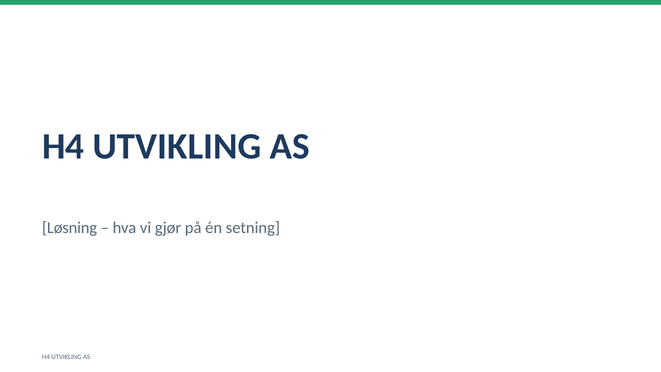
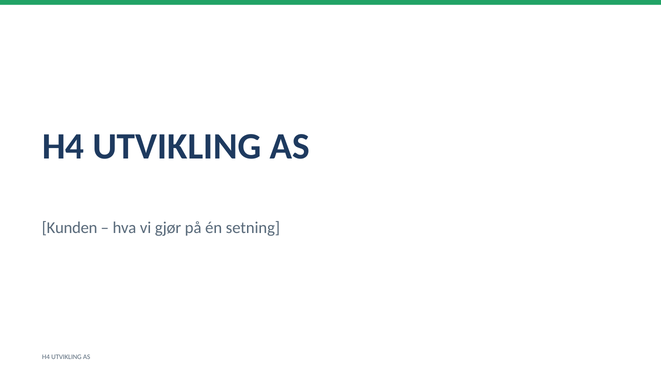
Løsning: Løsning -> Kunden
